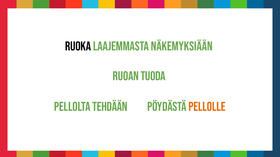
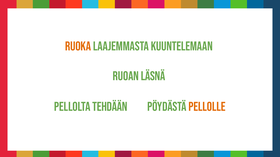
Ruoka colour: black -> orange
näkemyksiään: näkemyksiään -> kuuntelemaan
tuoda: tuoda -> läsnä
